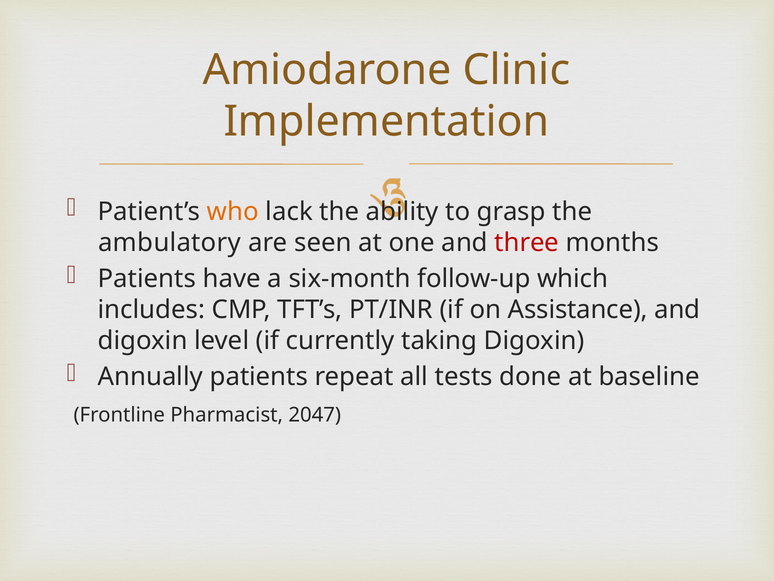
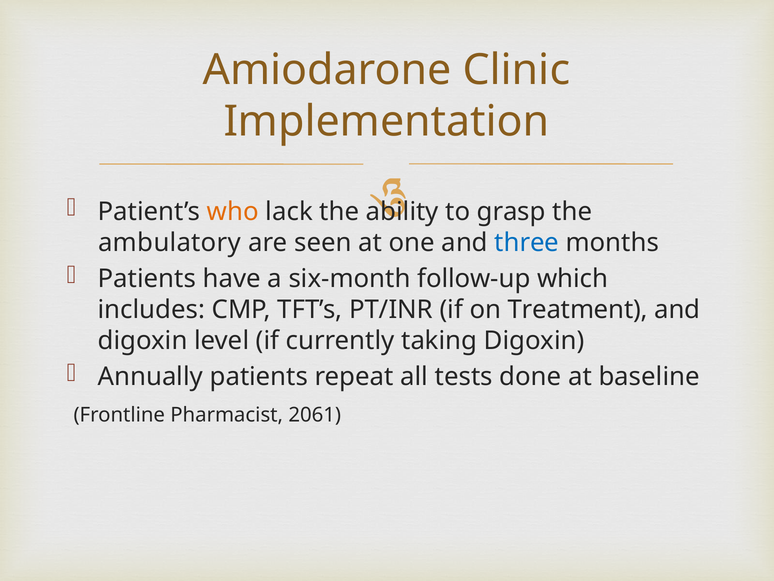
three colour: red -> blue
Assistance: Assistance -> Treatment
2047: 2047 -> 2061
